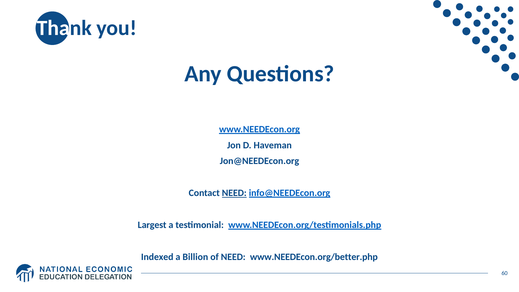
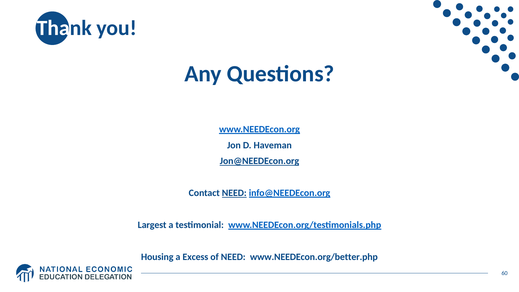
Jon@NEEDEcon.org underline: none -> present
Indexed: Indexed -> Housing
Billion: Billion -> Excess
